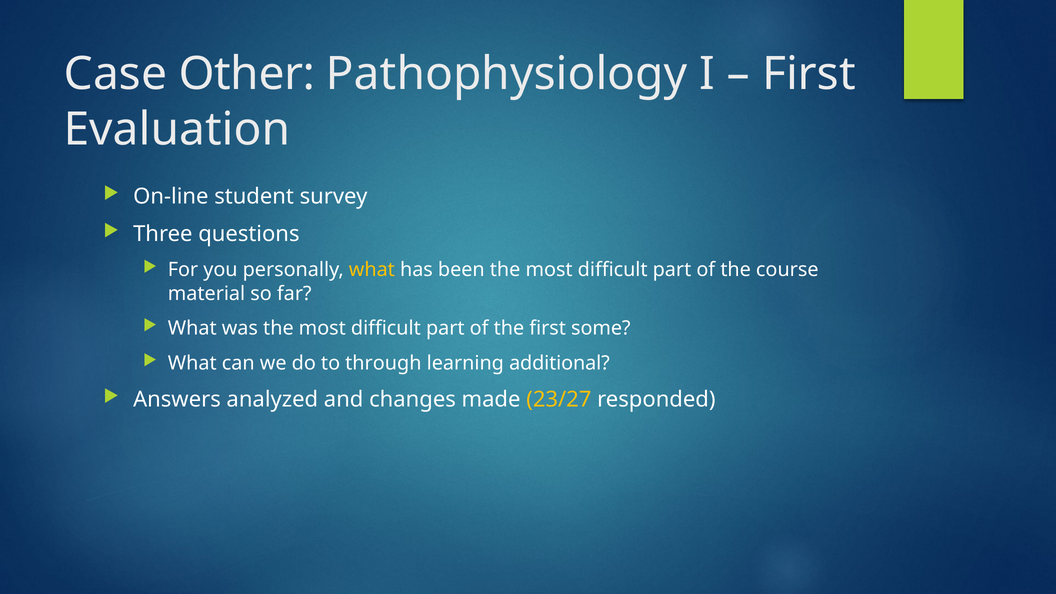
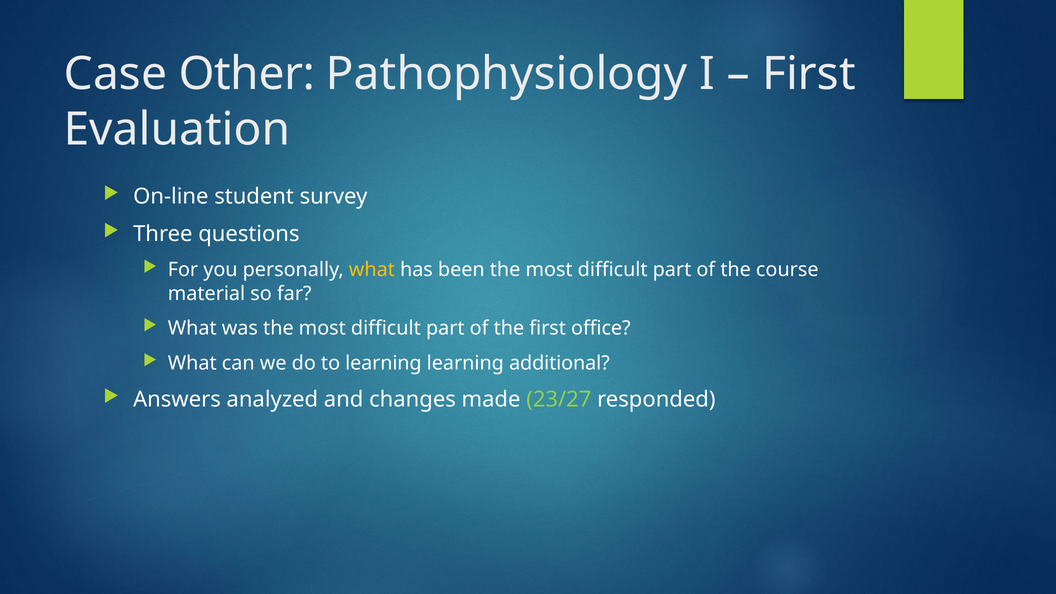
some: some -> office
to through: through -> learning
23/27 colour: yellow -> light green
